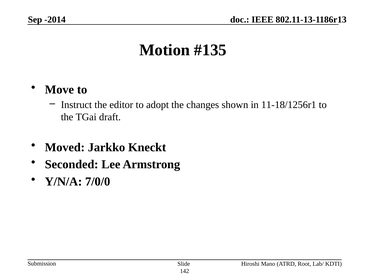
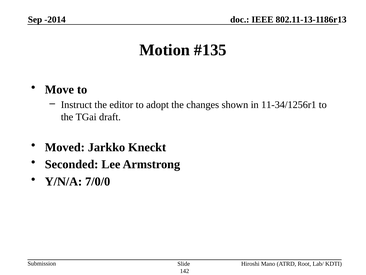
11-18/1256r1: 11-18/1256r1 -> 11-34/1256r1
